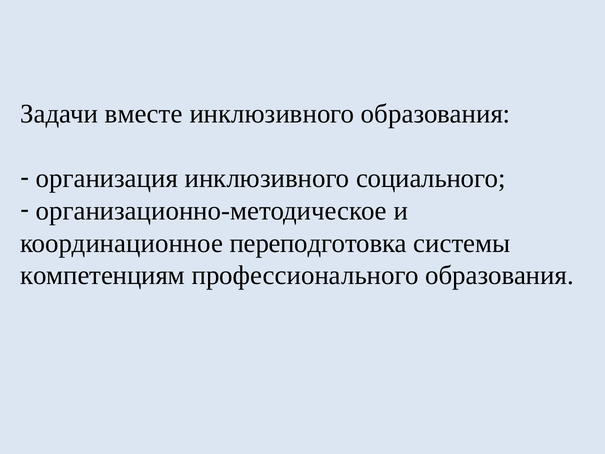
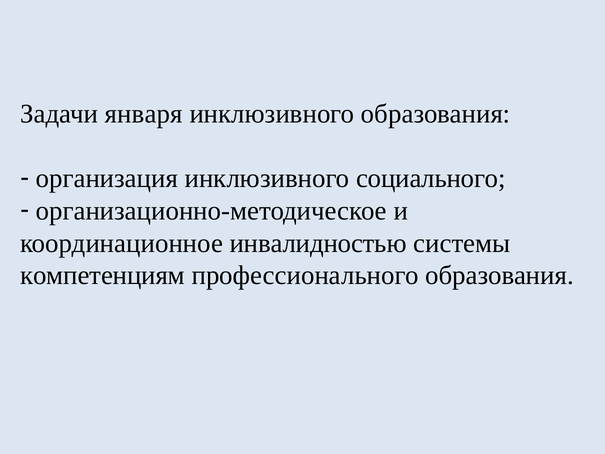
вместе: вместе -> января
переподготовка: переподготовка -> инвалидностью
